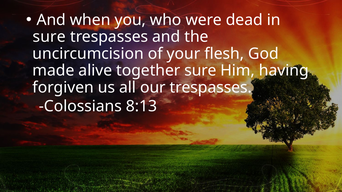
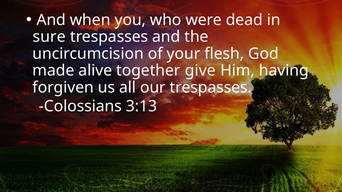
together sure: sure -> give
8:13: 8:13 -> 3:13
